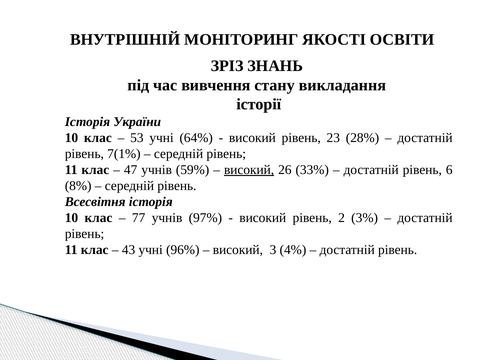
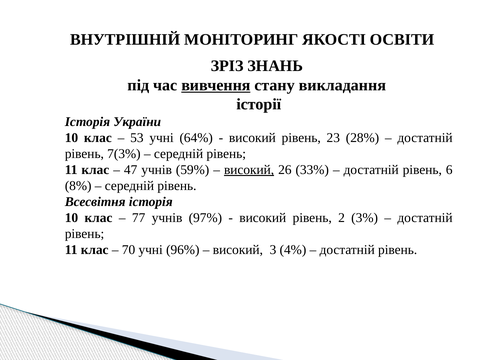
вивчення underline: none -> present
7(1%: 7(1% -> 7(3%
43: 43 -> 70
